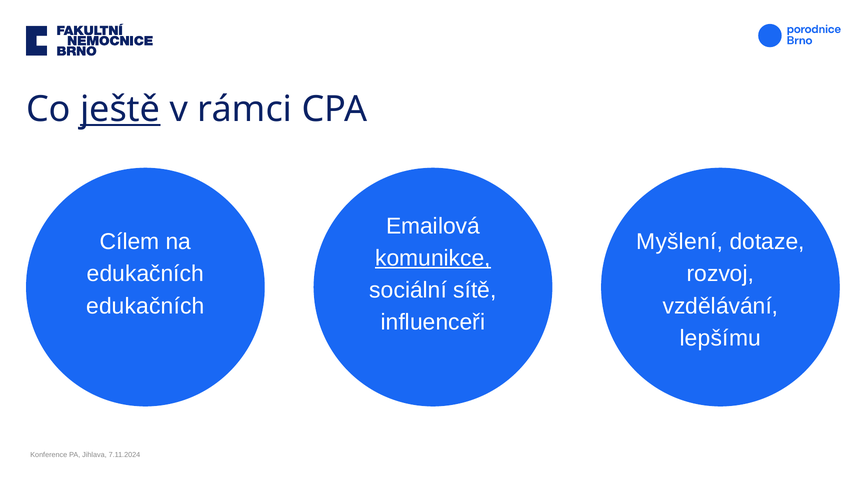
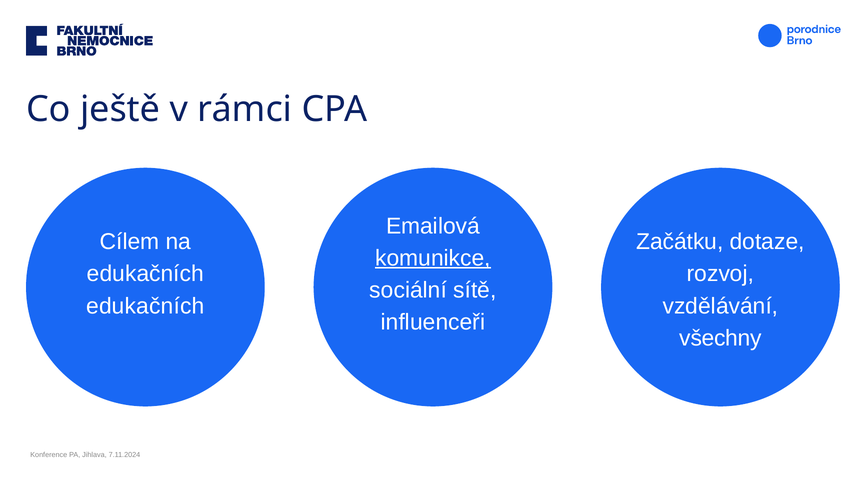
ještě underline: present -> none
Myšlení: Myšlení -> Začátku
lepšímu: lepšímu -> všechny
